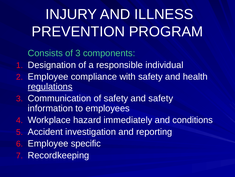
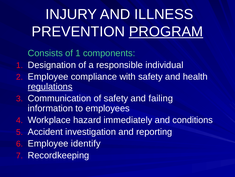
PROGRAM underline: none -> present
of 3: 3 -> 1
and safety: safety -> failing
specific: specific -> identify
